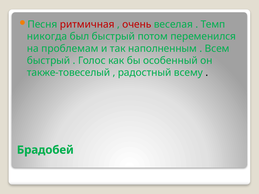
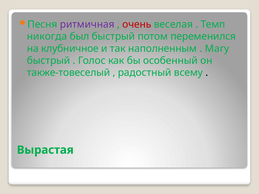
ритмичная colour: red -> purple
проблемам: проблемам -> клубничное
Всем: Всем -> Mary
Брадобей: Брадобей -> Вырастая
